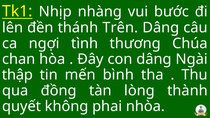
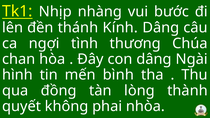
Trên: Trên -> Kính
thập: thập -> hình
